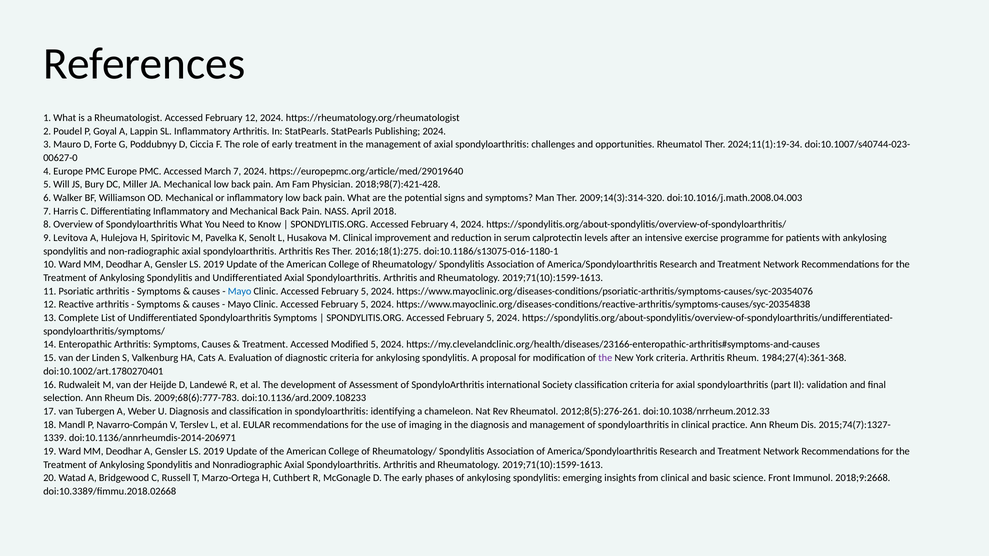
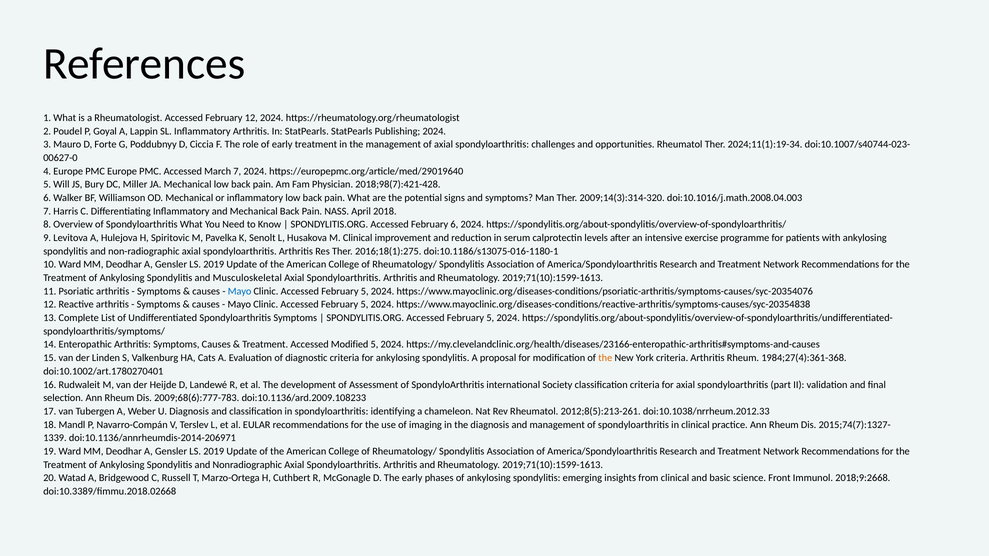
February 4: 4 -> 6
and Undifferentiated: Undifferentiated -> Musculoskeletal
the at (605, 358) colour: purple -> orange
2012;8(5):276-261: 2012;8(5):276-261 -> 2012;8(5):213-261
